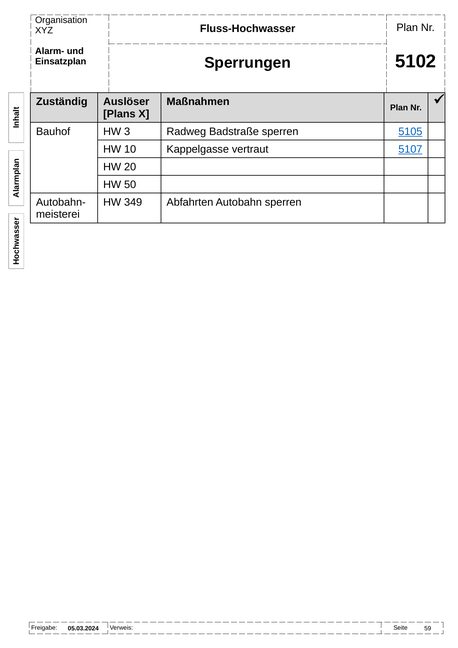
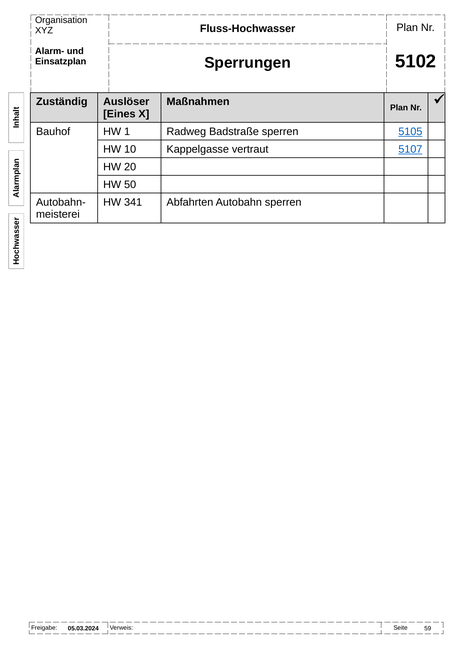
Plans: Plans -> Eines
3: 3 -> 1
349: 349 -> 341
